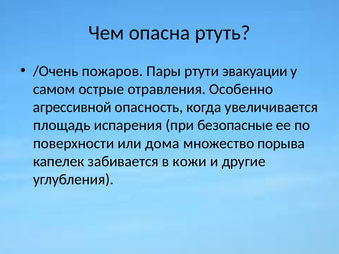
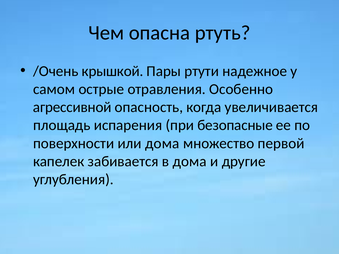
пожаров: пожаров -> крышкой
эвакуации: эвакуации -> надежное
порыва: порыва -> первой
в кожи: кожи -> дома
